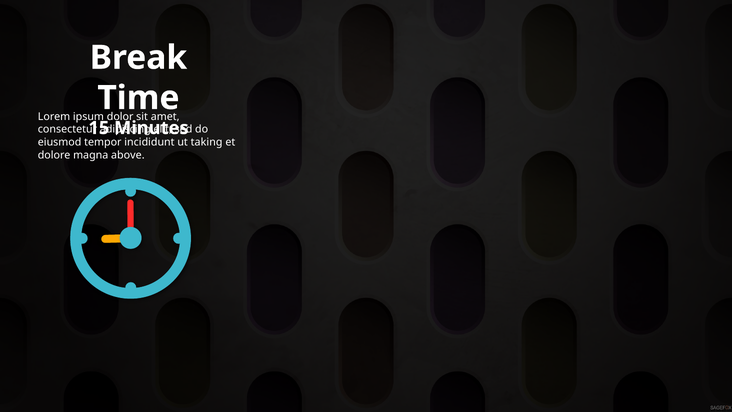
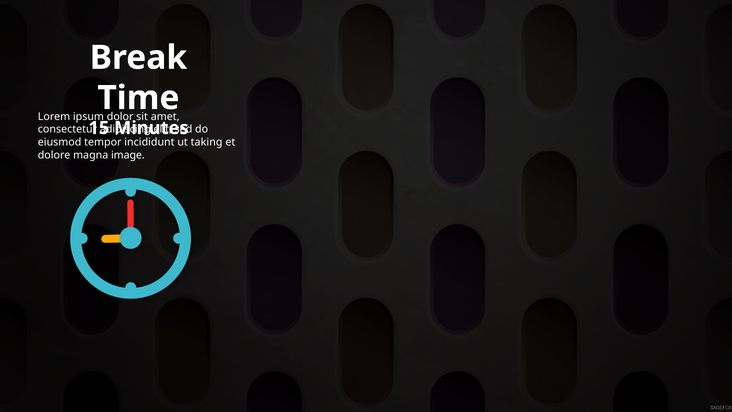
above: above -> image
